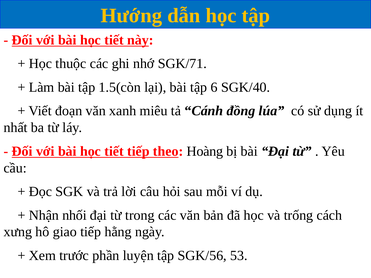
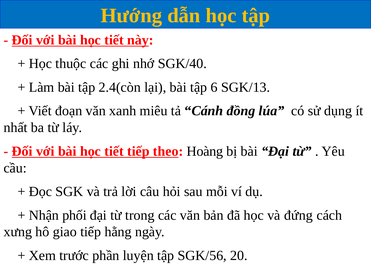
SGK/71: SGK/71 -> SGK/40
1.5(còn: 1.5(còn -> 2.4(còn
SGK/40: SGK/40 -> SGK/13
nhối: nhối -> phối
trống: trống -> đứng
53: 53 -> 20
